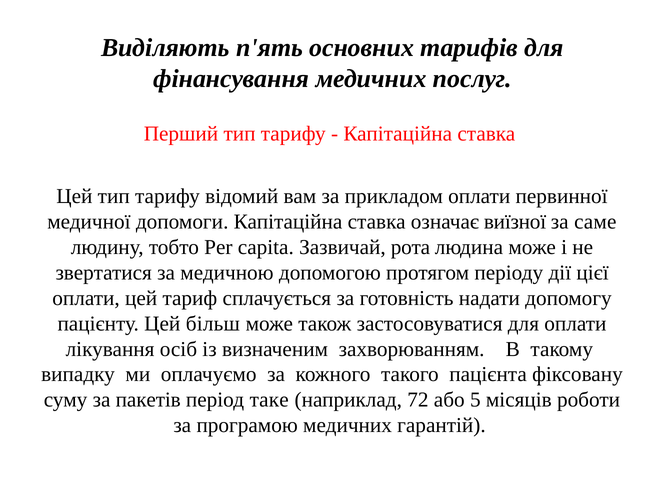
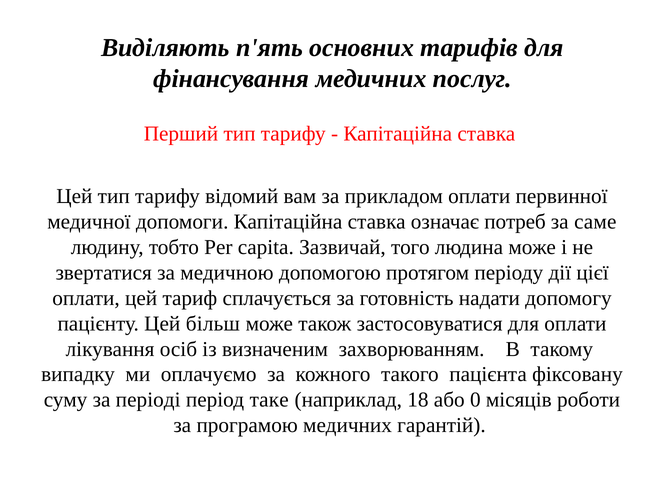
виїзної: виїзної -> потреб
рота: рота -> того
пакетів: пакетів -> періоді
72: 72 -> 18
5: 5 -> 0
